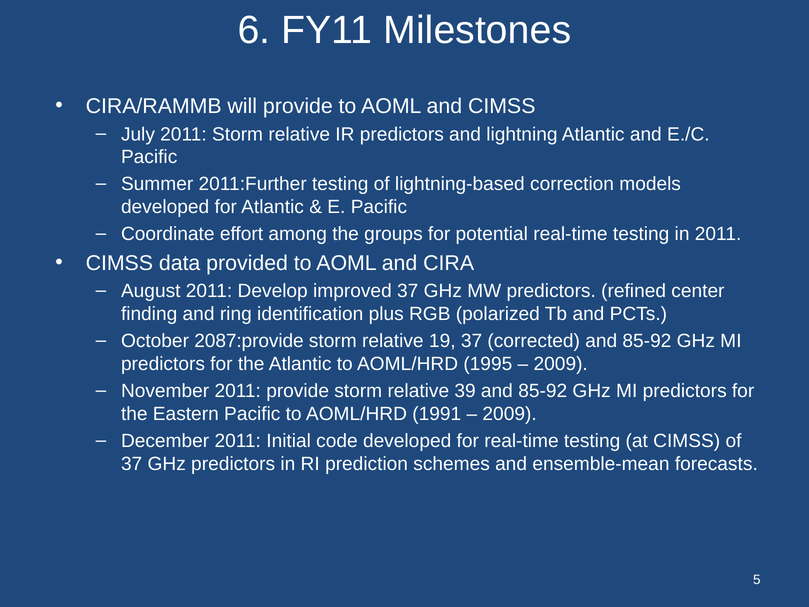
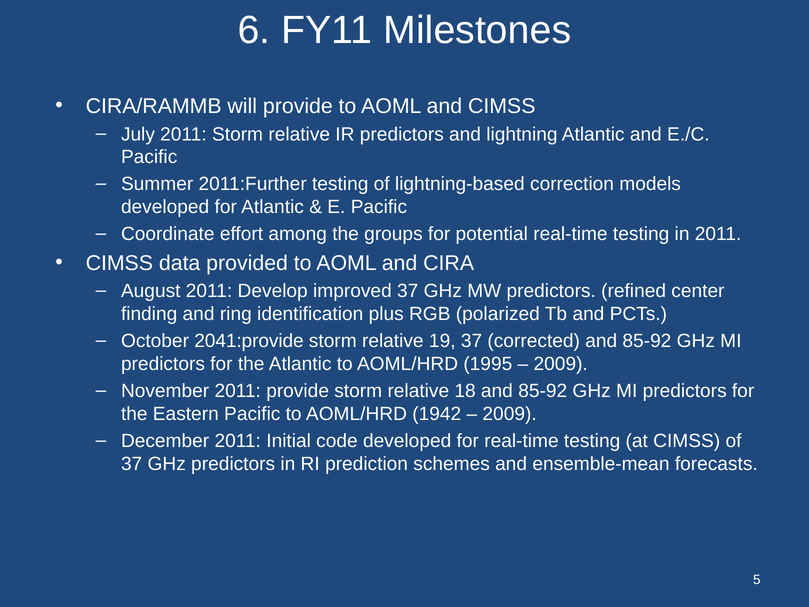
2087:provide: 2087:provide -> 2041:provide
39: 39 -> 18
1991: 1991 -> 1942
